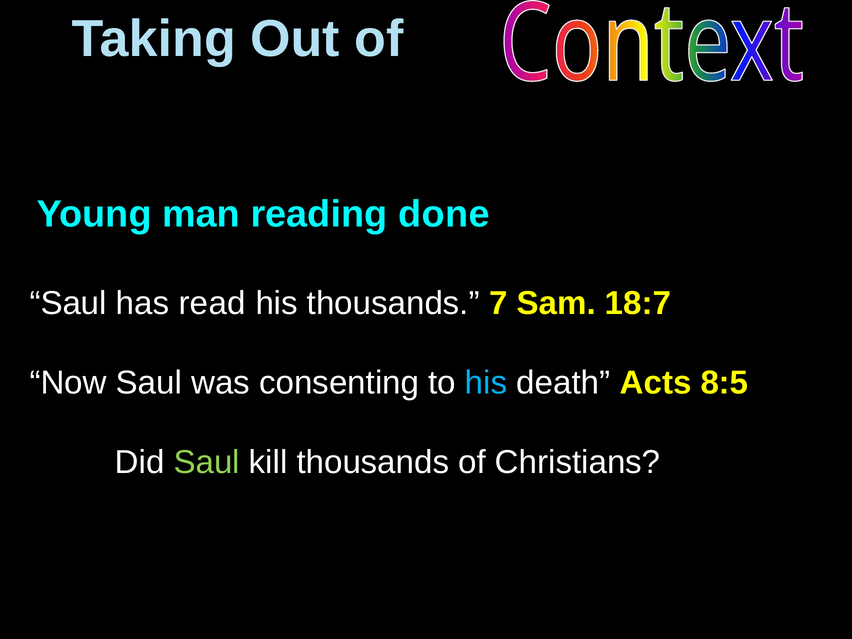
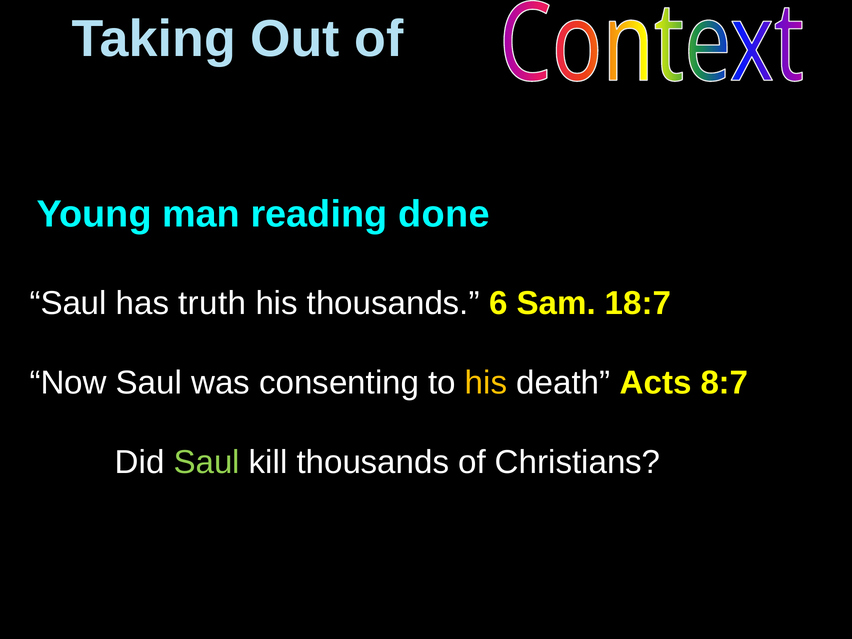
read: read -> truth
7: 7 -> 6
his at (486, 383) colour: light blue -> yellow
8:5: 8:5 -> 8:7
